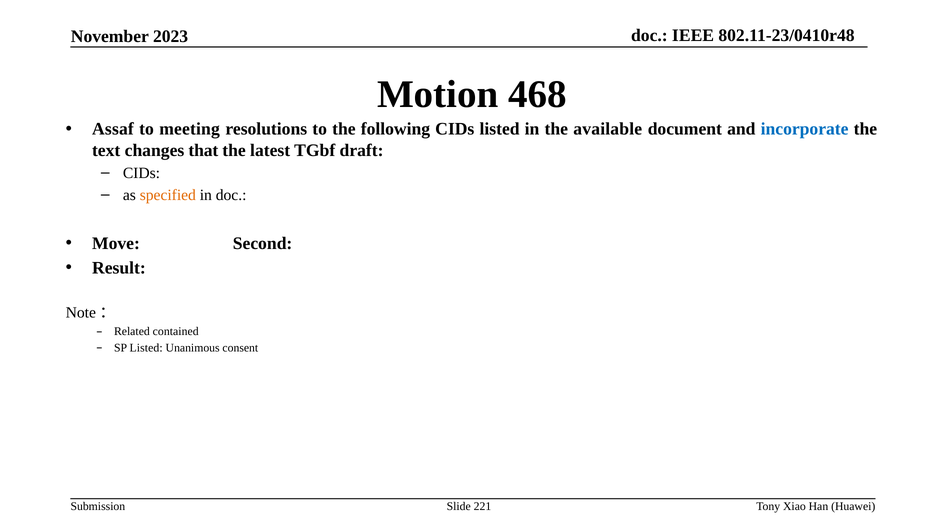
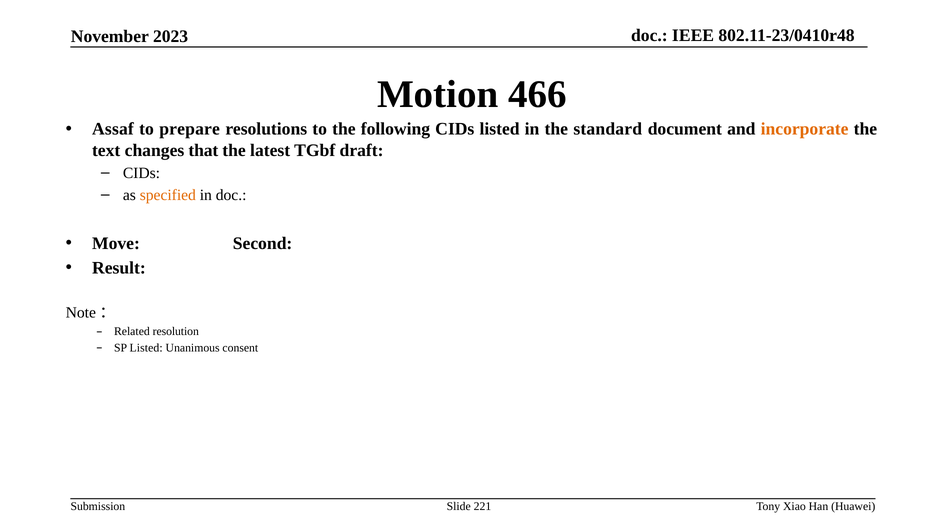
468: 468 -> 466
meeting: meeting -> prepare
available: available -> standard
incorporate colour: blue -> orange
contained: contained -> resolution
